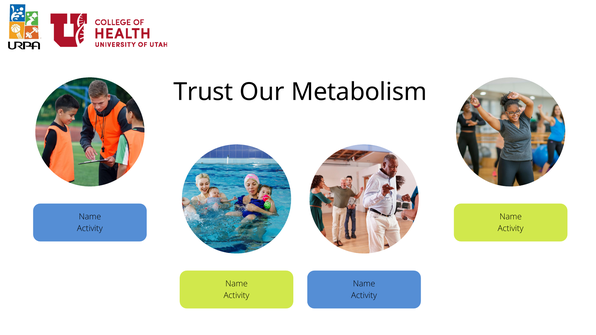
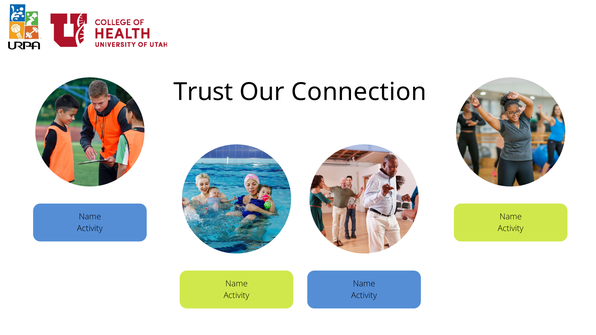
Metabolism: Metabolism -> Connection
